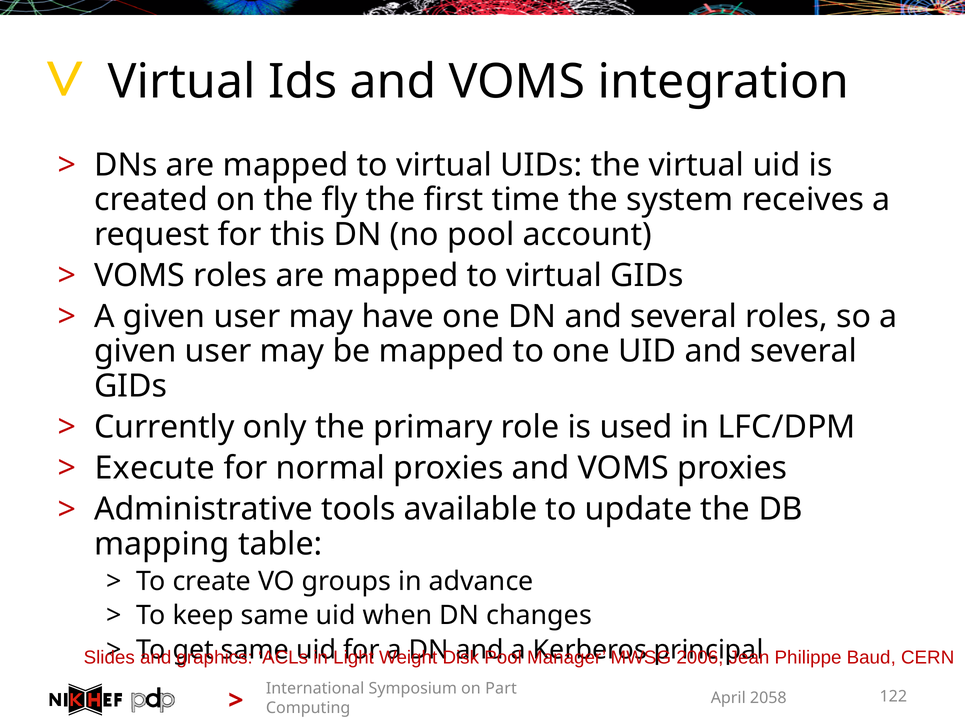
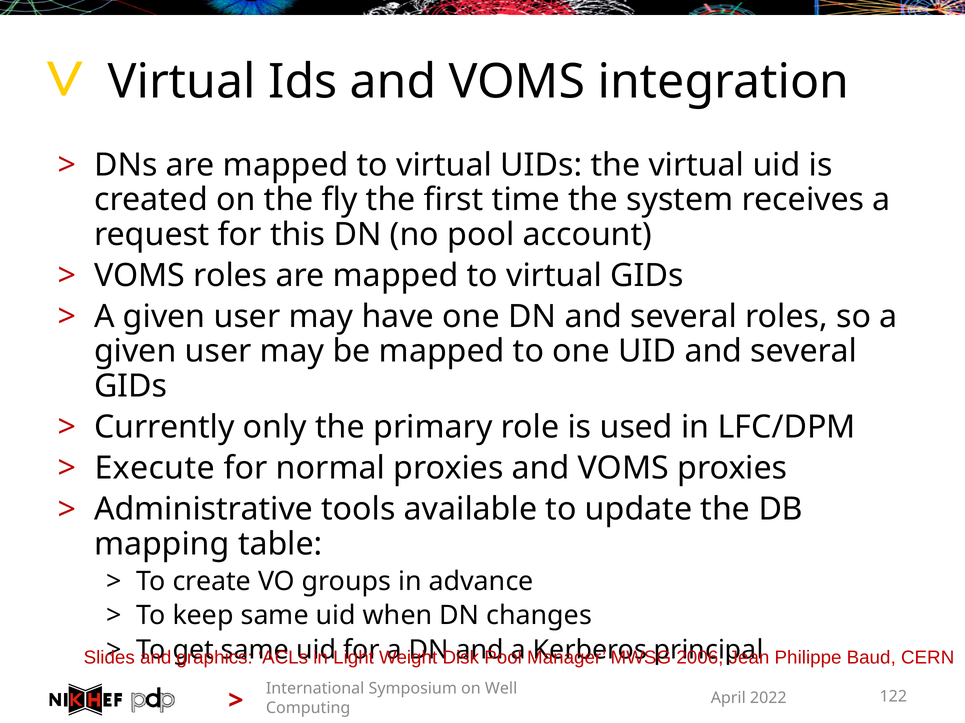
Part: Part -> Well
2058: 2058 -> 2022
